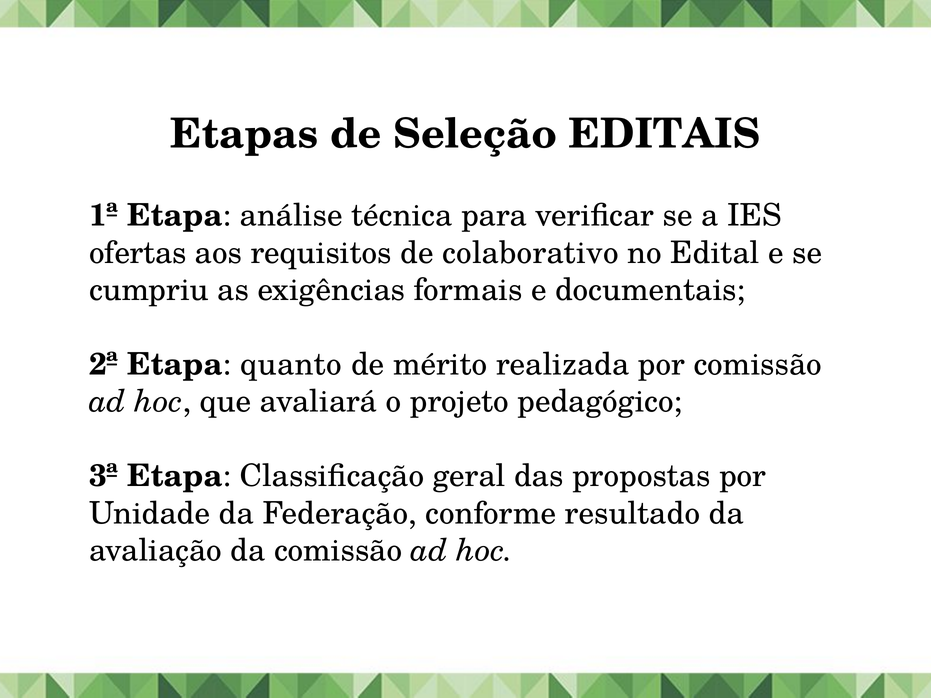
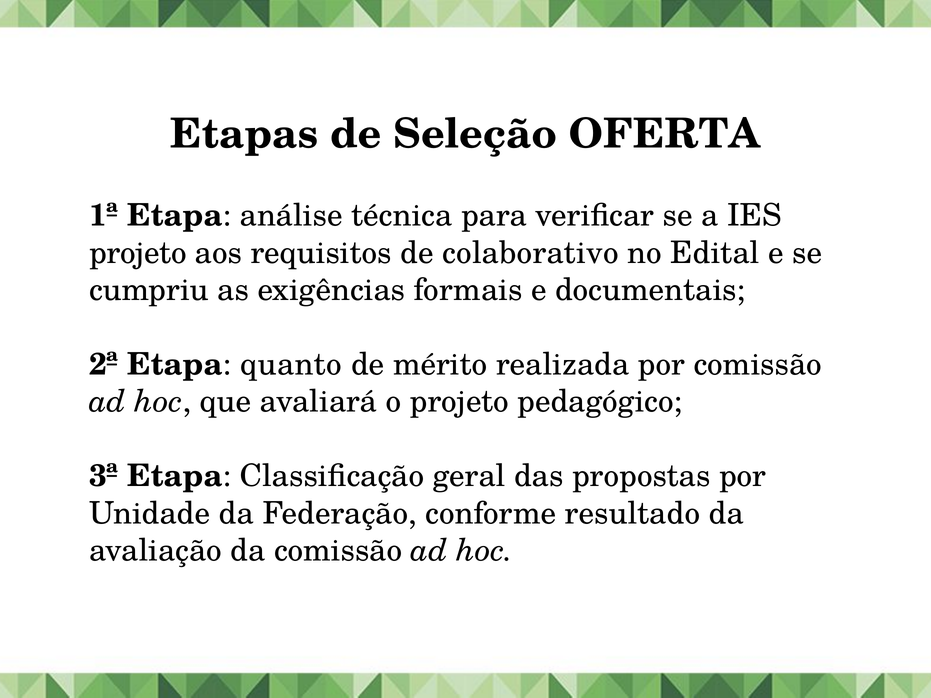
EDITAIS: EDITAIS -> OFERTA
ofertas at (138, 253): ofertas -> projeto
